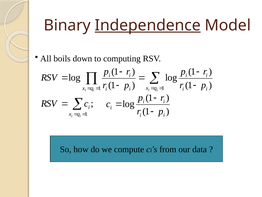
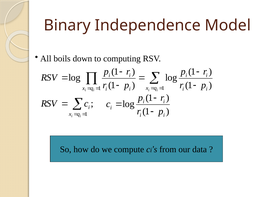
Independence underline: present -> none
